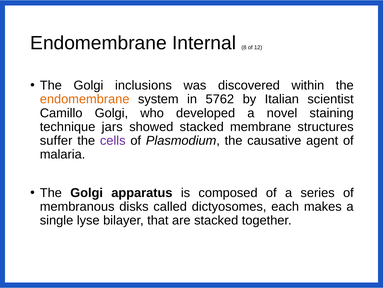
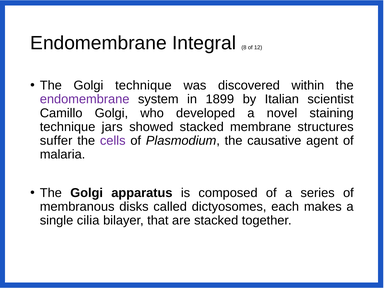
Internal: Internal -> Integral
Golgi inclusions: inclusions -> technique
endomembrane at (85, 99) colour: orange -> purple
5762: 5762 -> 1899
lyse: lyse -> cilia
